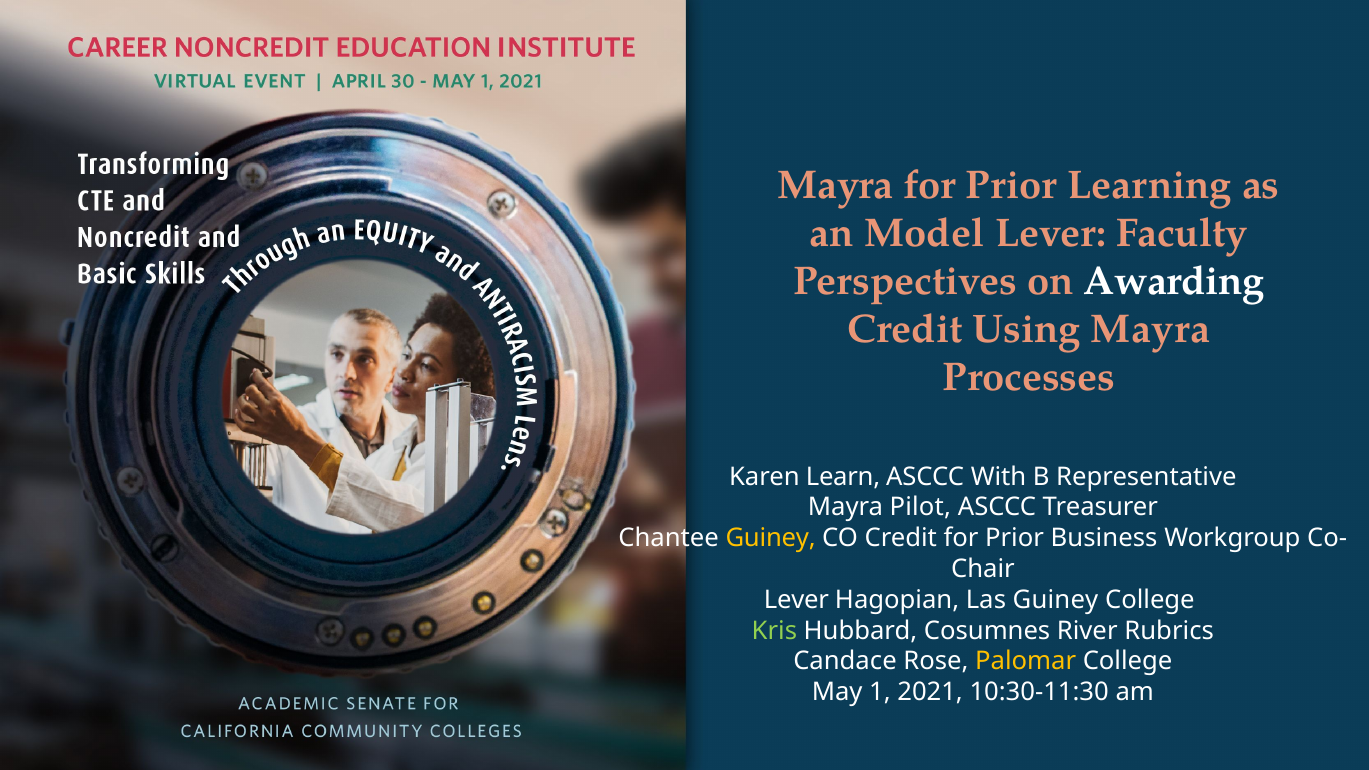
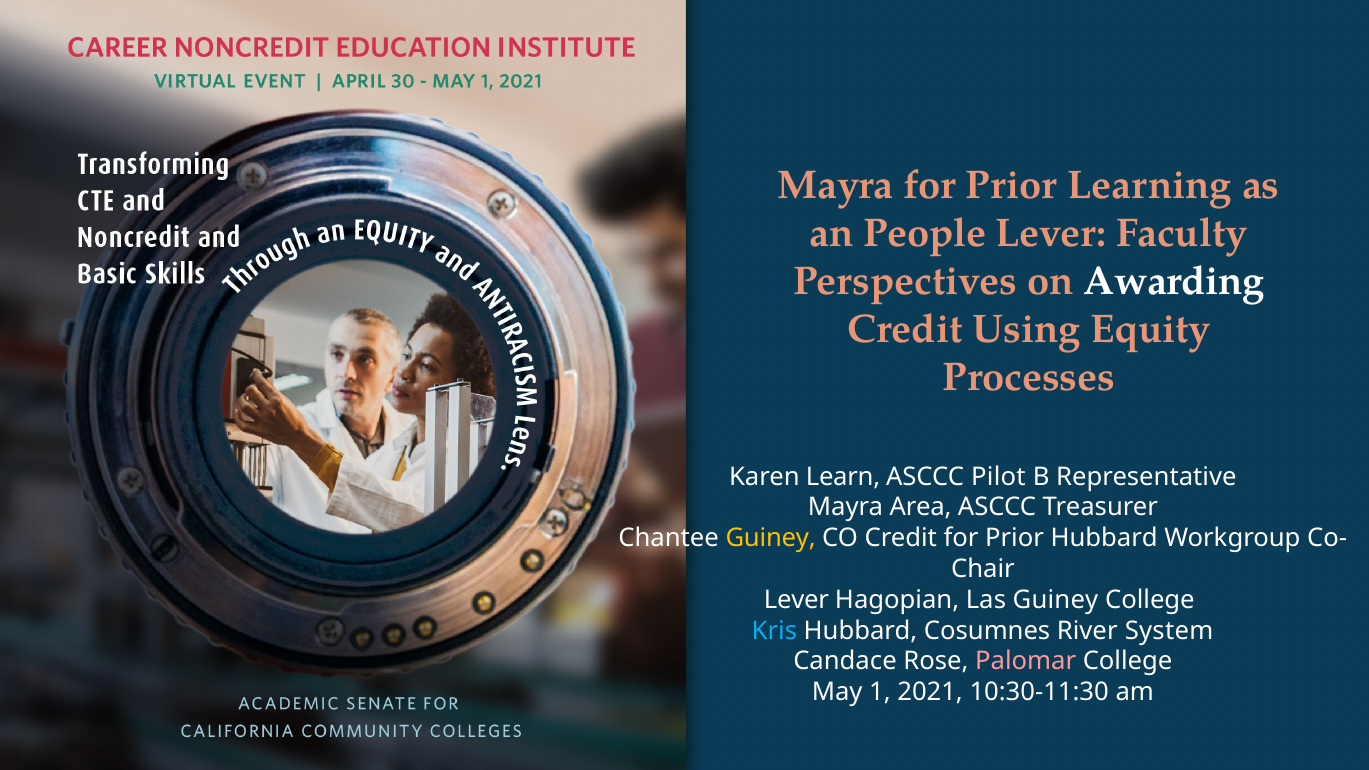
Model: Model -> People
Using Mayra: Mayra -> Equity
With: With -> Pilot
Pilot: Pilot -> Area
Prior Business: Business -> Hubbard
Kris colour: light green -> light blue
Rubrics: Rubrics -> System
Palomar colour: yellow -> pink
